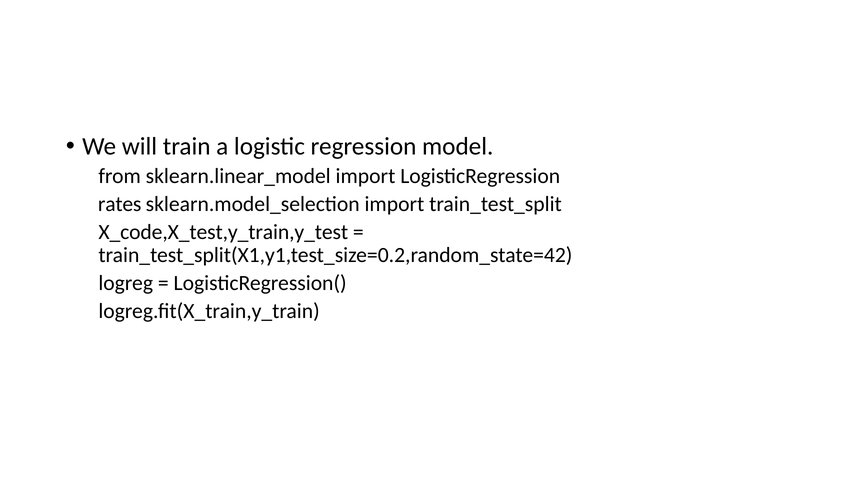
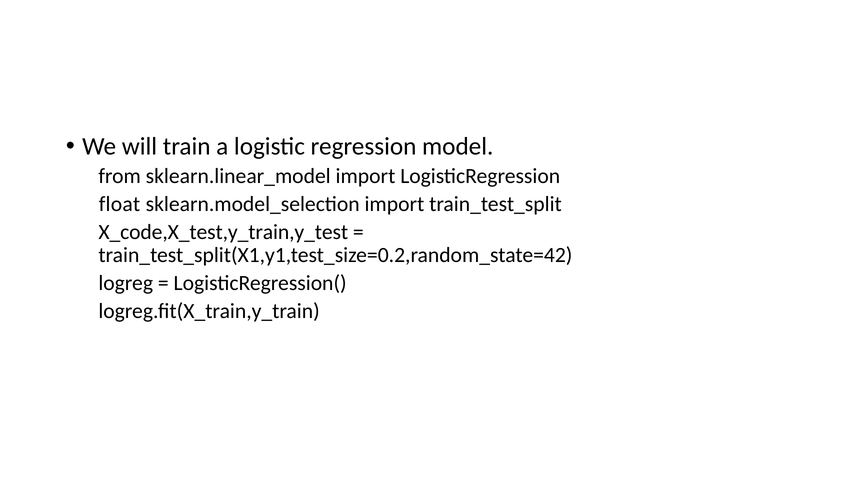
rates: rates -> float
